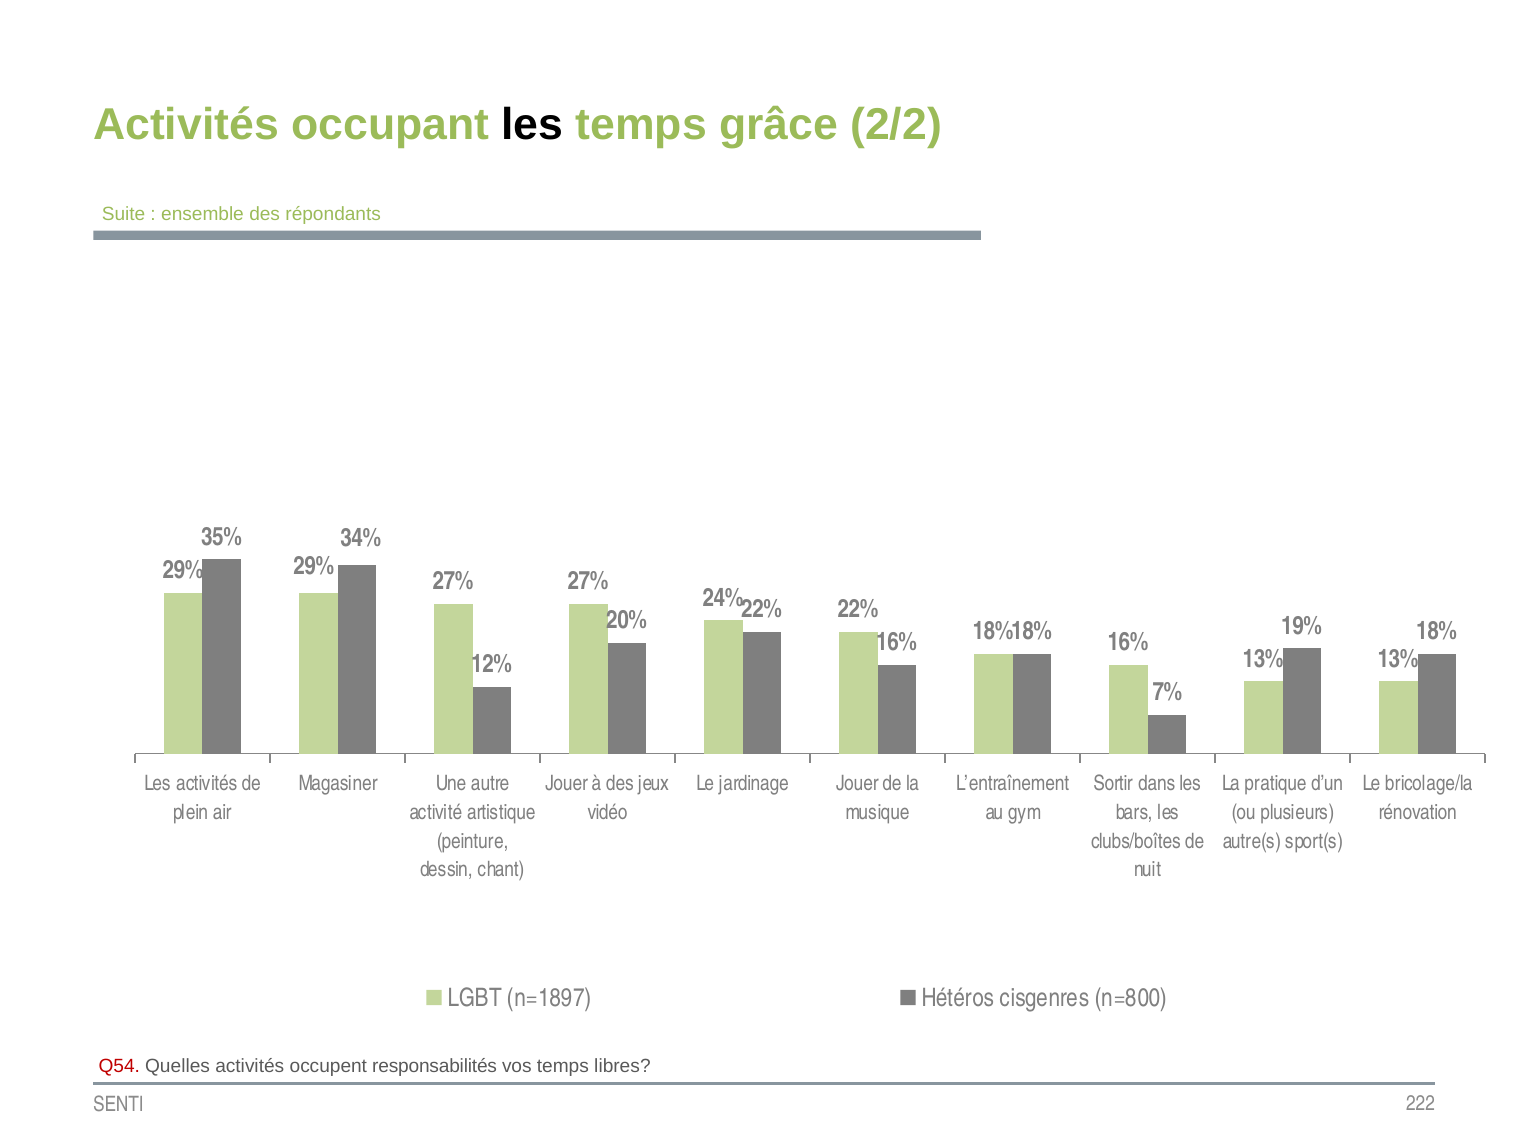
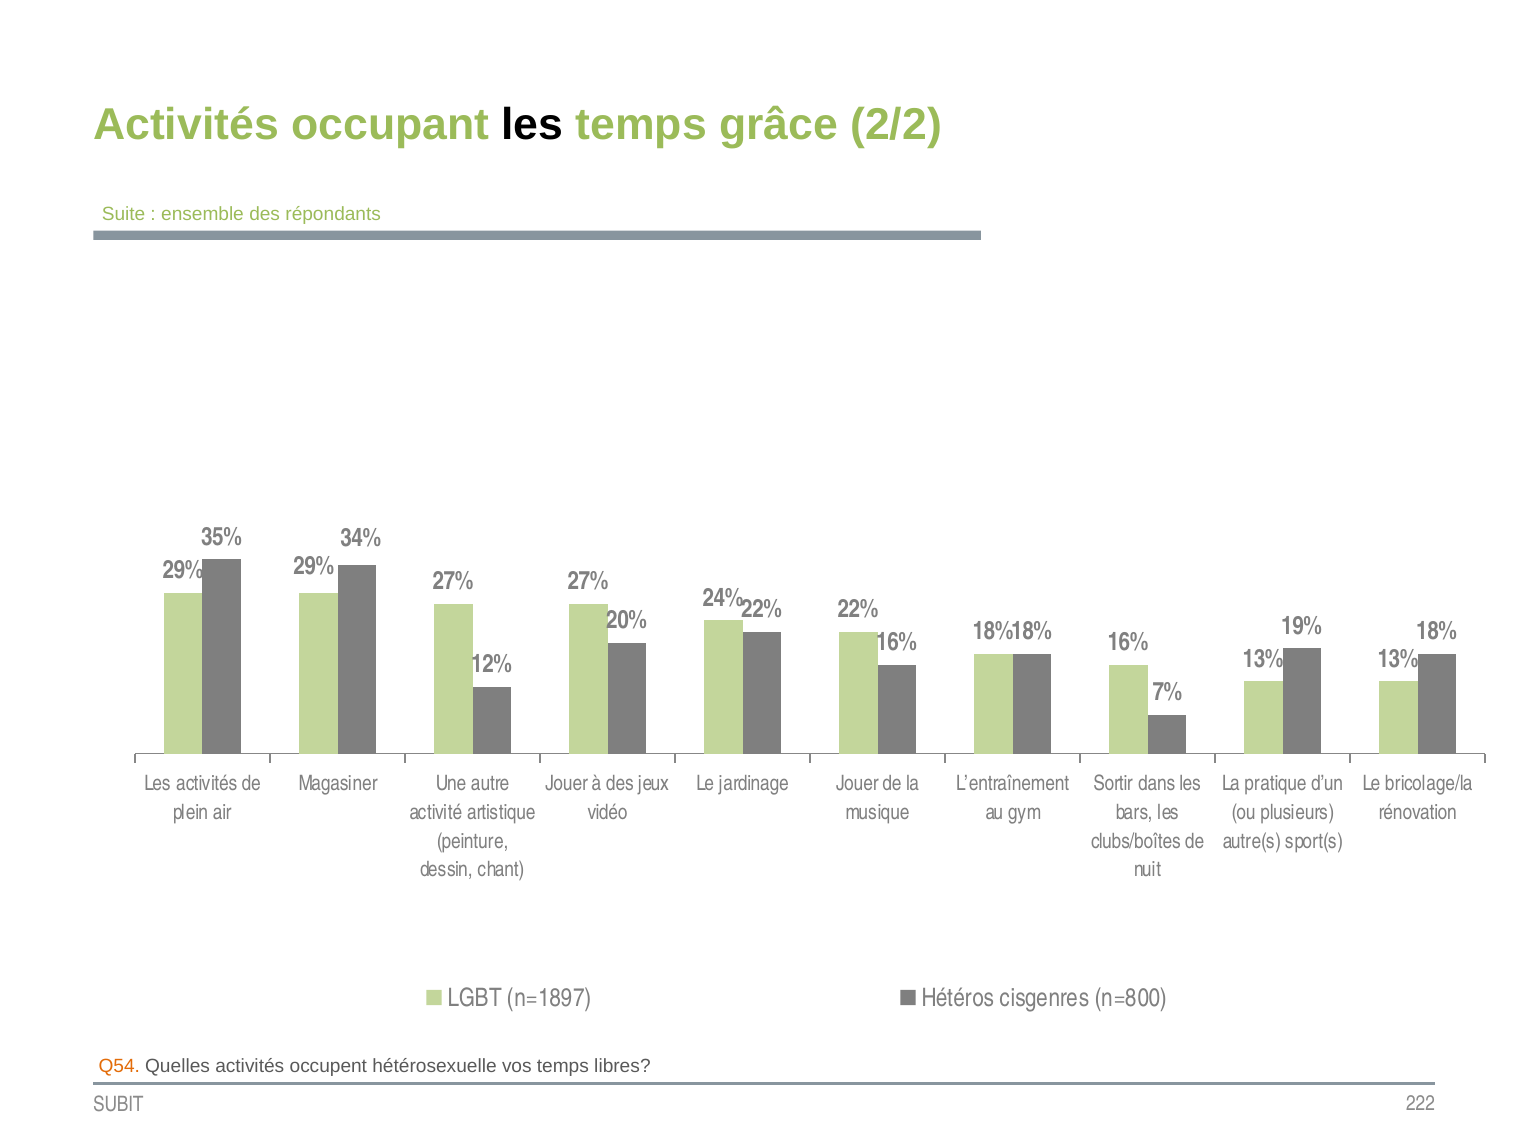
Q54 colour: red -> orange
responsabilités: responsabilités -> hétérosexuelle
SENTI: SENTI -> SUBIT
